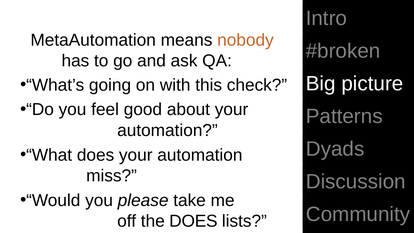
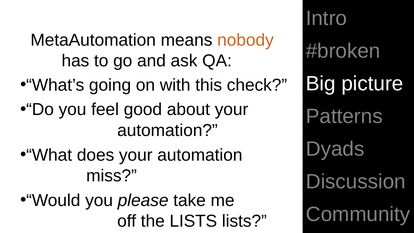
the DOES: DOES -> LISTS
